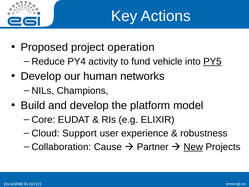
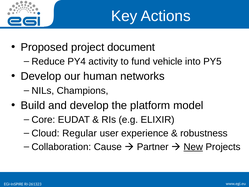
operation: operation -> document
PY5 underline: present -> none
Support: Support -> Regular
